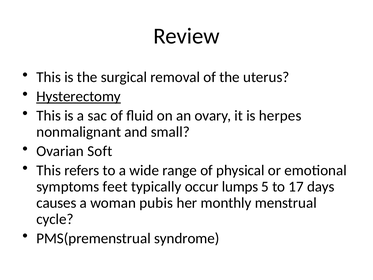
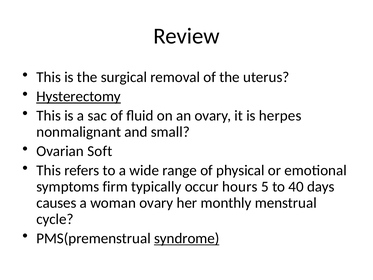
feet: feet -> firm
lumps: lumps -> hours
17: 17 -> 40
woman pubis: pubis -> ovary
syndrome underline: none -> present
